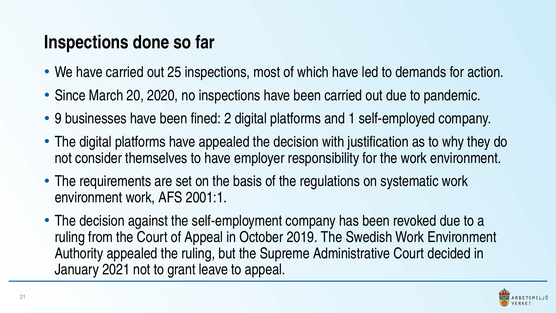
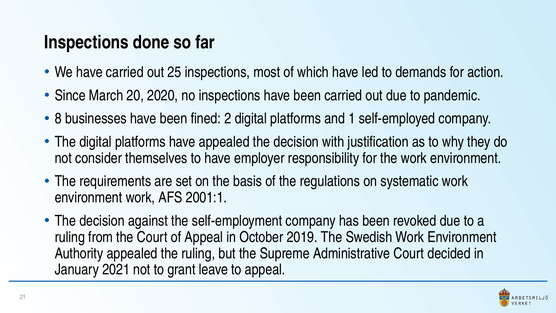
9: 9 -> 8
